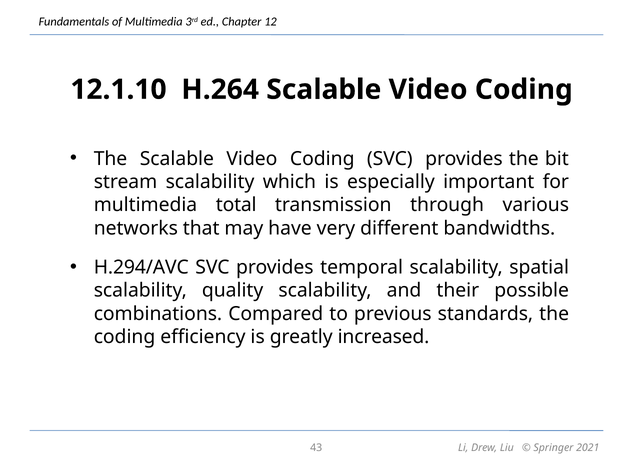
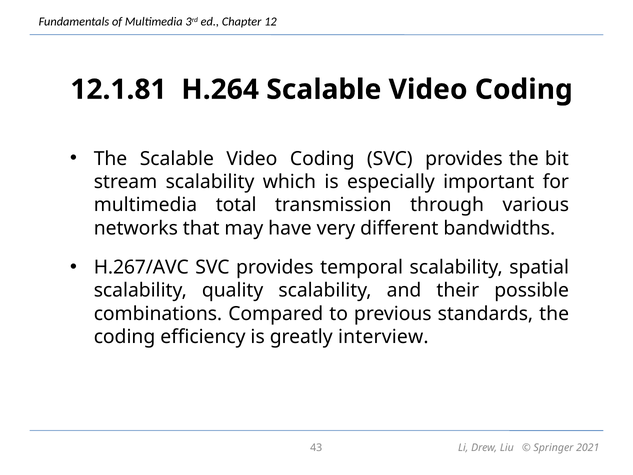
12.1.10: 12.1.10 -> 12.1.81
H.294/AVC: H.294/AVC -> H.267/AVC
increased: increased -> interview
